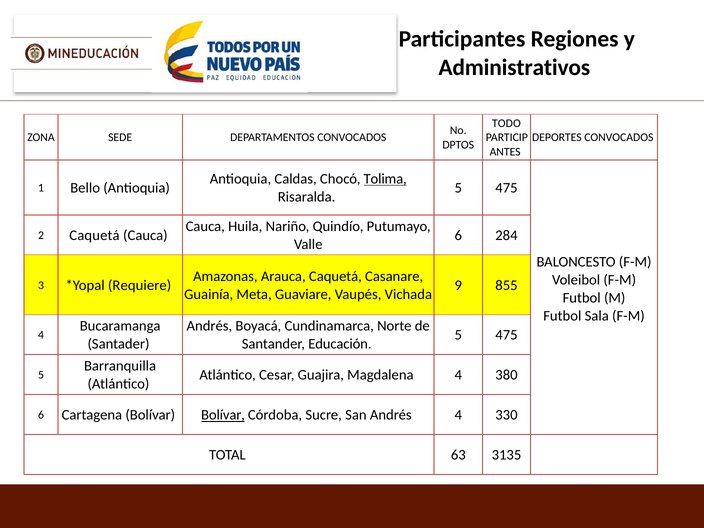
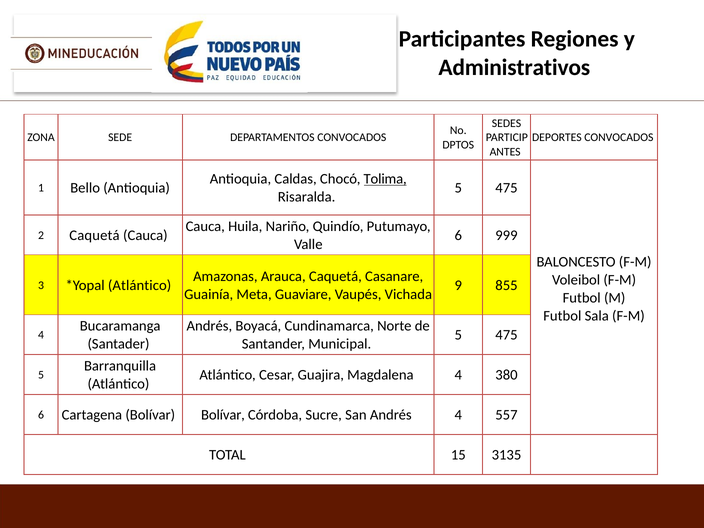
TODO: TODO -> SEDES
284: 284 -> 999
Requiere at (140, 285): Requiere -> Atlántico
Educación: Educación -> Municipal
Bolívar at (223, 415) underline: present -> none
330: 330 -> 557
63: 63 -> 15
